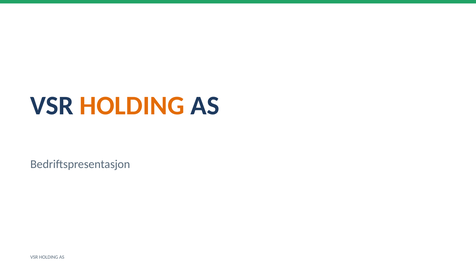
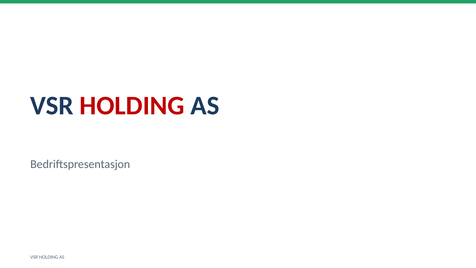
HOLDING at (132, 106) colour: orange -> red
